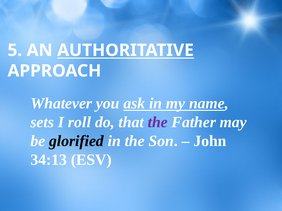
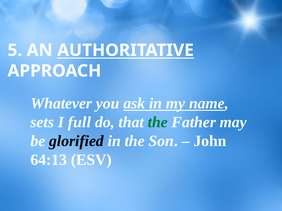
roll: roll -> full
the at (158, 122) colour: purple -> green
34:13: 34:13 -> 64:13
